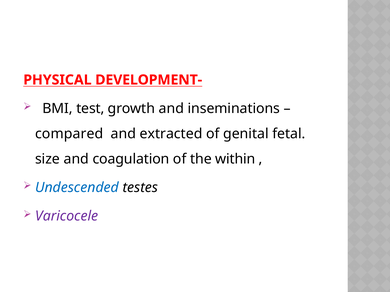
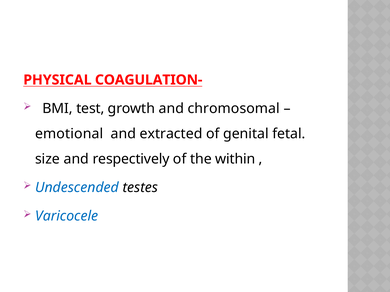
DEVELOPMENT-: DEVELOPMENT- -> COAGULATION-
inseminations: inseminations -> chromosomal
compared: compared -> emotional
coagulation: coagulation -> respectively
Varicocele colour: purple -> blue
